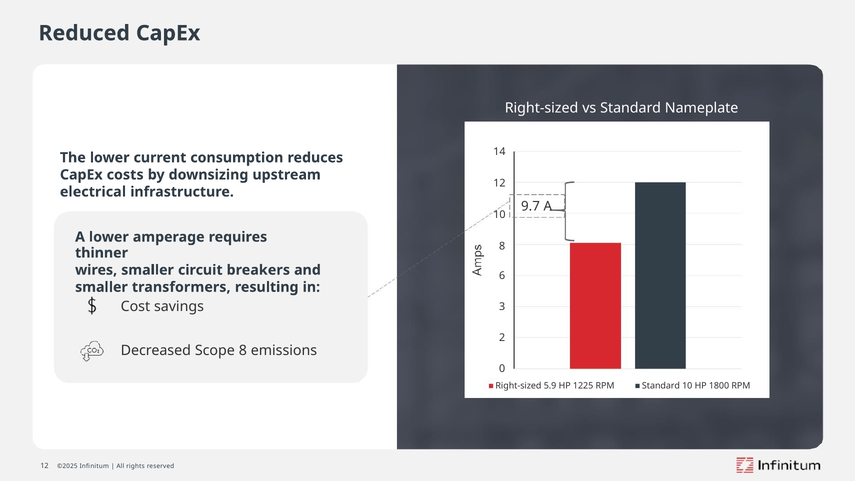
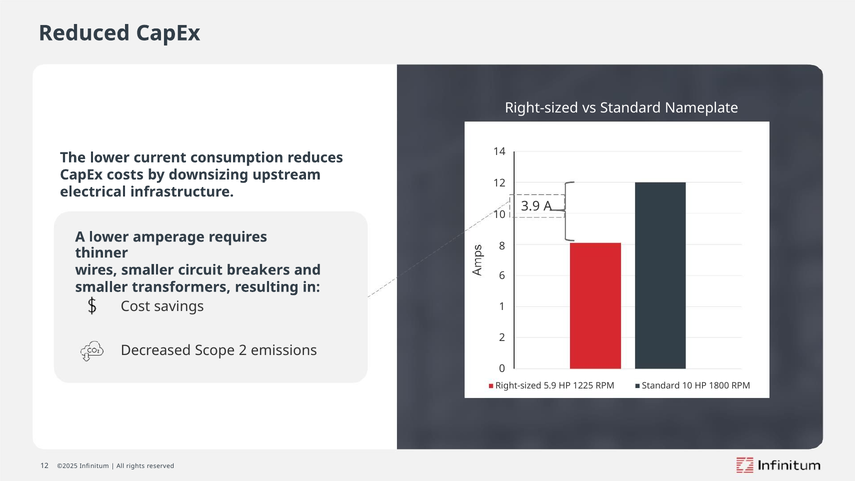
9.7: 9.7 -> 3.9
3: 3 -> 1
Scope 8: 8 -> 2
